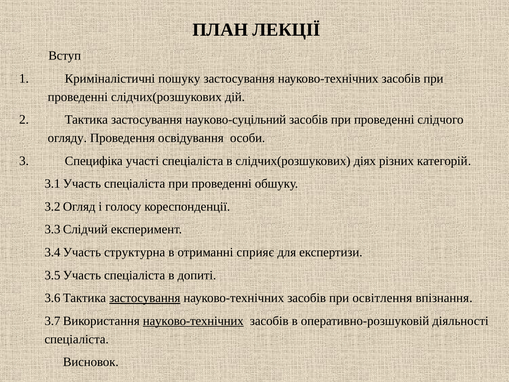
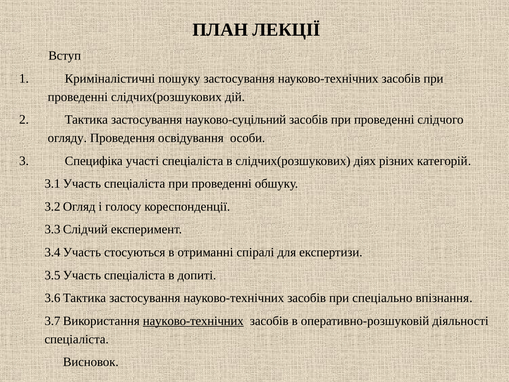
структурна: структурна -> стосуються
сприяє: сприяє -> спіралі
застосування at (145, 298) underline: present -> none
освітлення: освітлення -> спеціально
